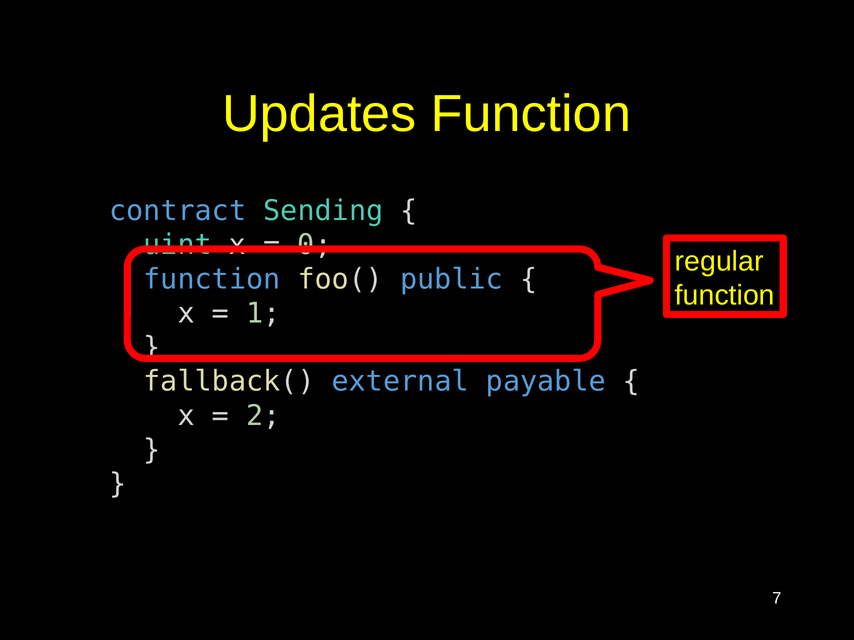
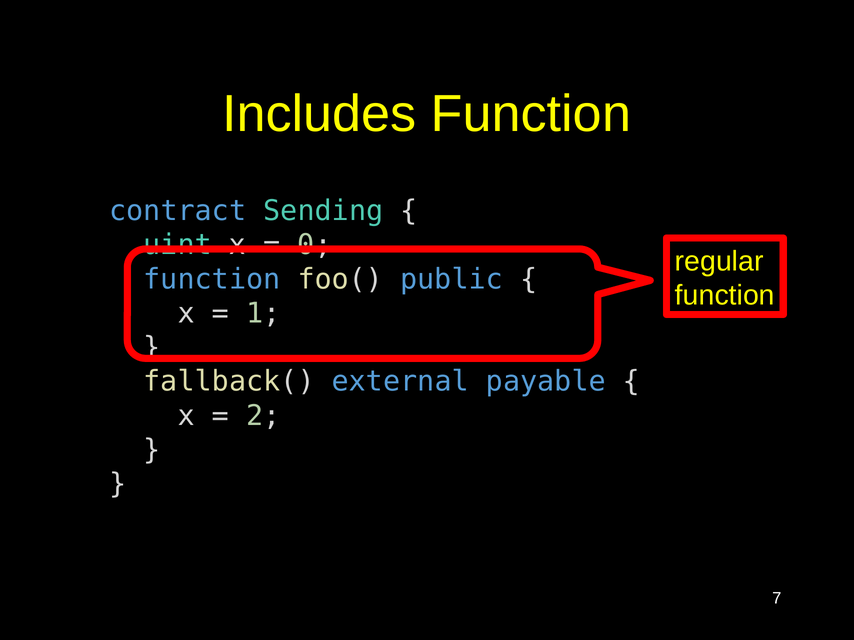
Updates: Updates -> Includes
